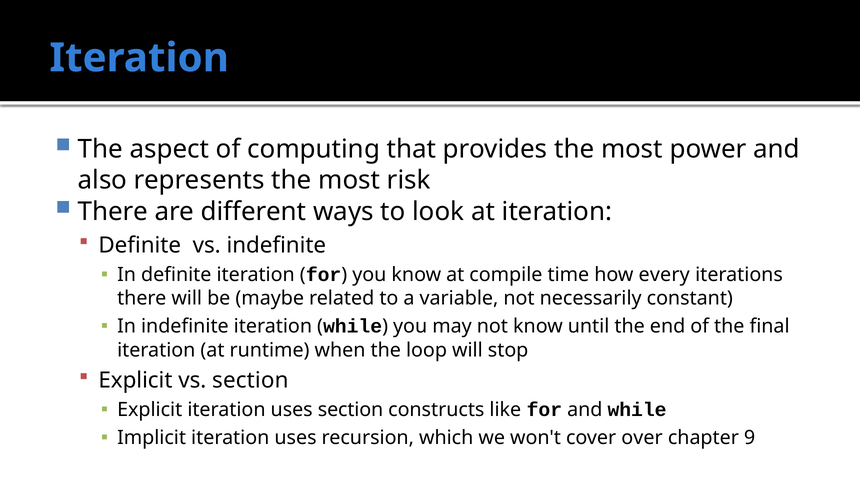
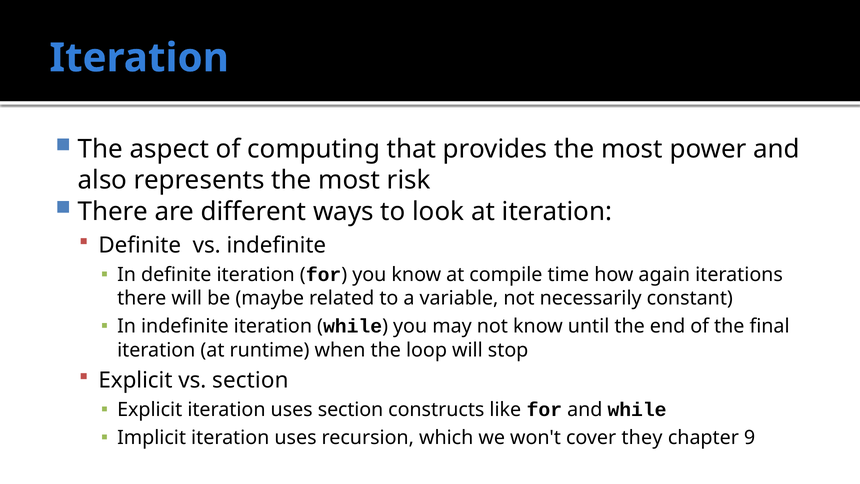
every: every -> again
over: over -> they
